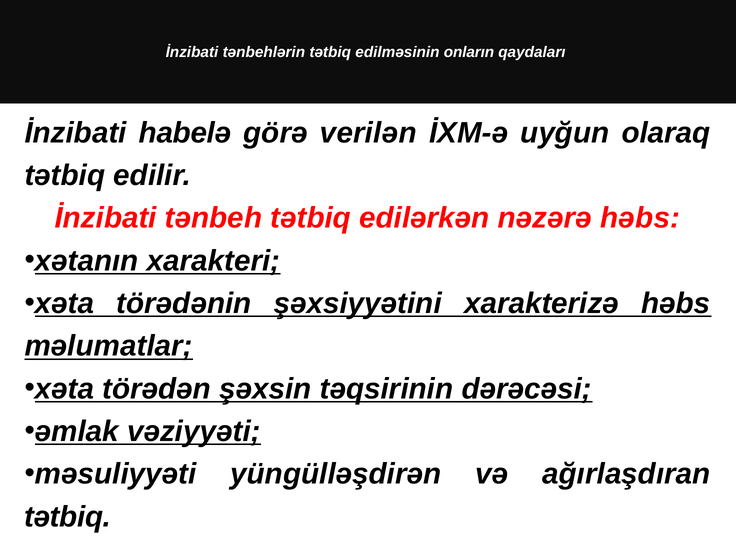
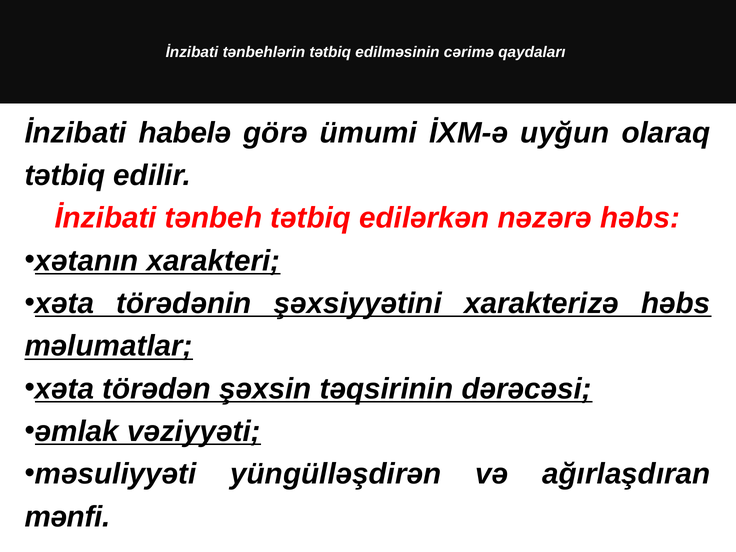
onların: onların -> cərimə
verilən: verilən -> ümumi
tətbiq at (68, 517): tətbiq -> mənfi
